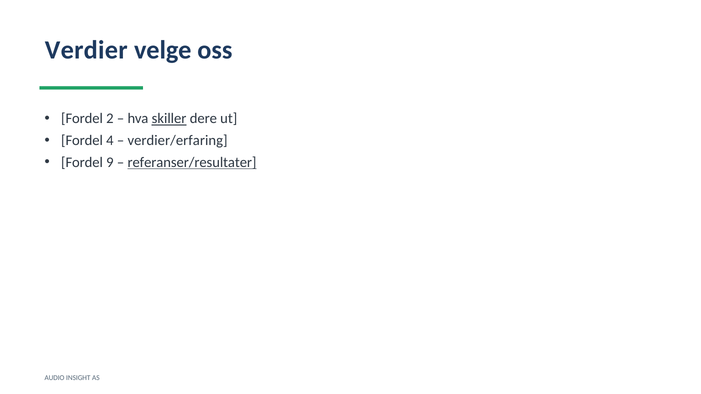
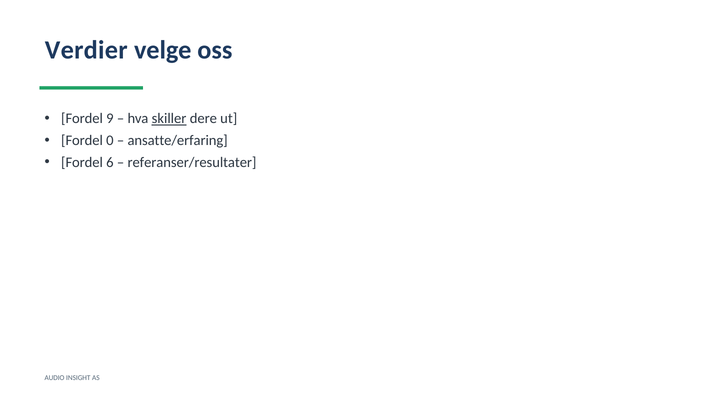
2: 2 -> 9
4: 4 -> 0
verdier/erfaring: verdier/erfaring -> ansatte/erfaring
9: 9 -> 6
referanser/resultater underline: present -> none
